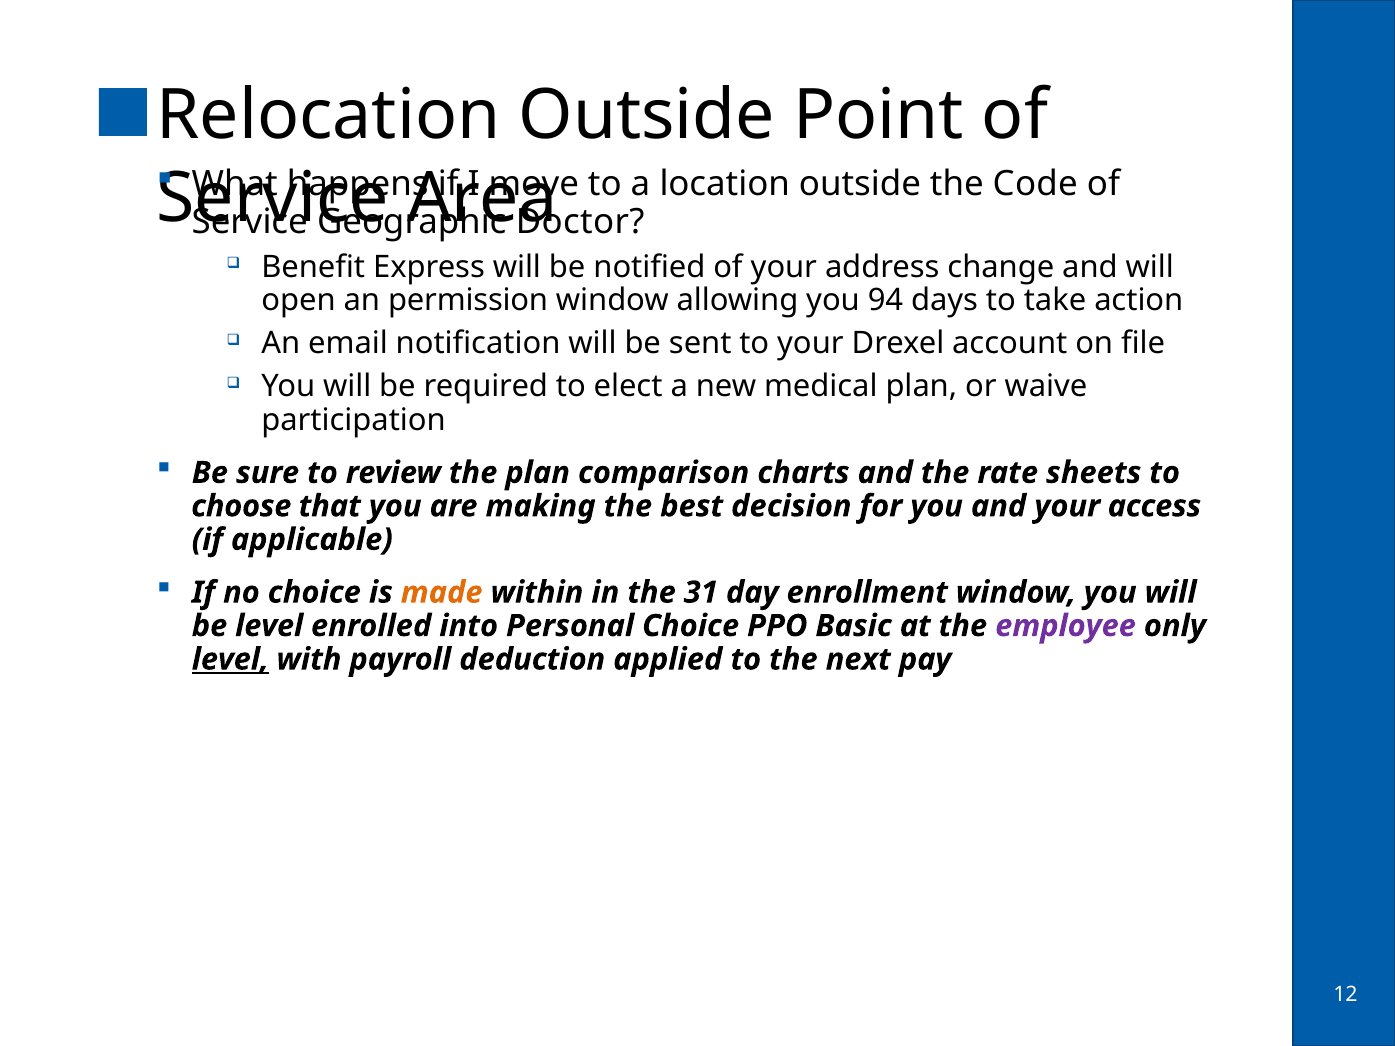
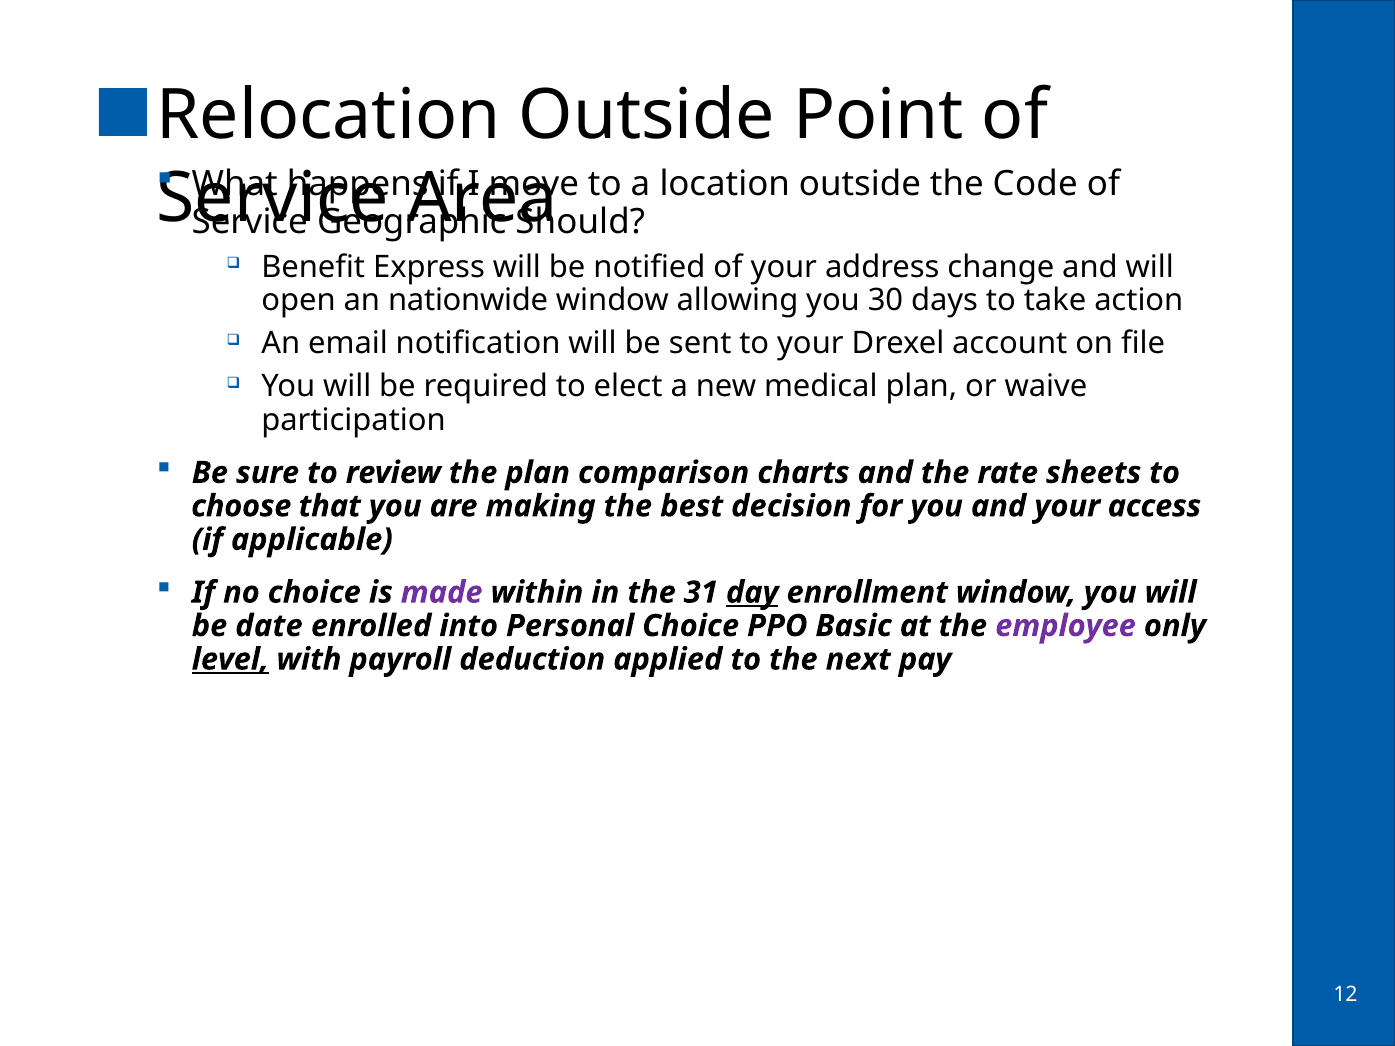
Doctor: Doctor -> Should
permission: permission -> nationwide
94: 94 -> 30
made colour: orange -> purple
day underline: none -> present
be level: level -> date
